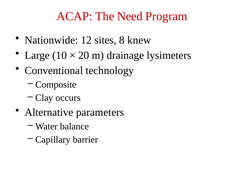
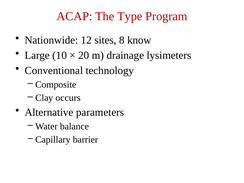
Need: Need -> Type
knew: knew -> know
